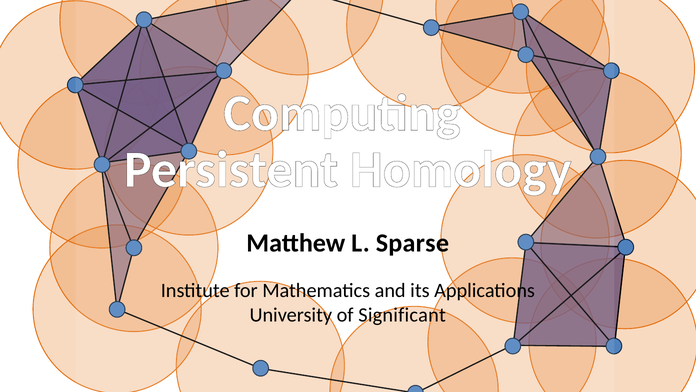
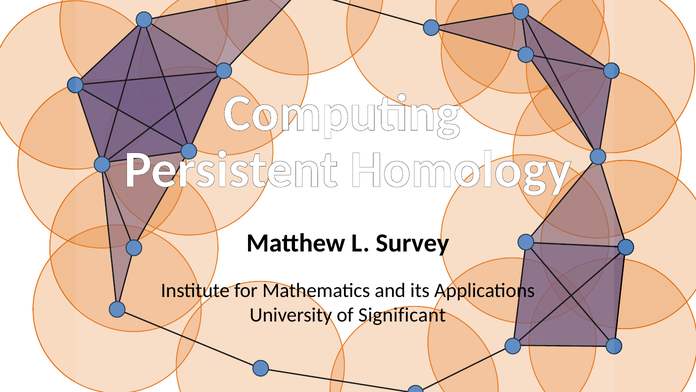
Sparse: Sparse -> Survey
